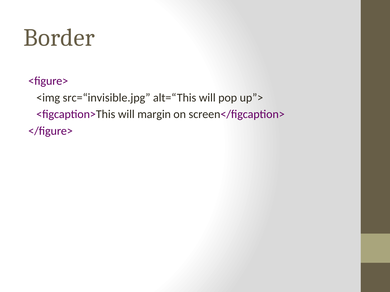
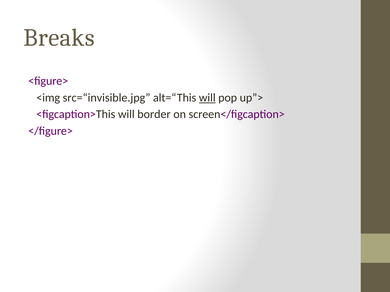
Border: Border -> Breaks
will at (207, 98) underline: none -> present
margin: margin -> border
